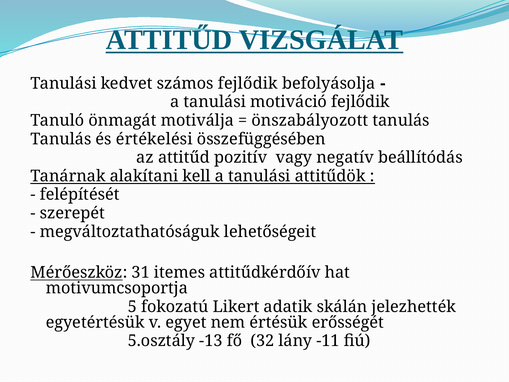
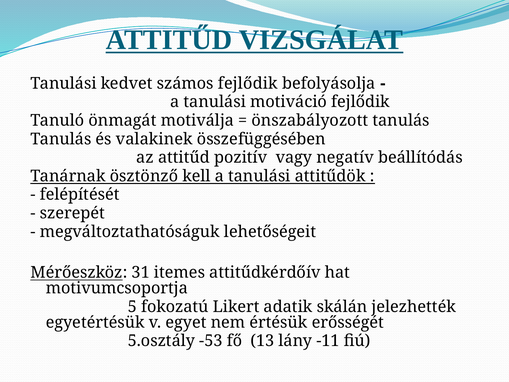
értékelési: értékelési -> valakinek
alakítani: alakítani -> ösztönző
-13: -13 -> -53
32: 32 -> 13
